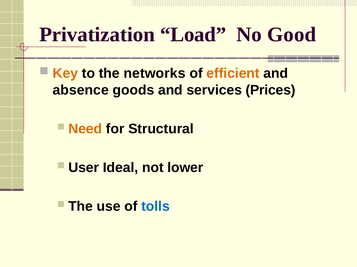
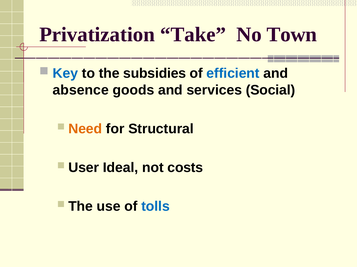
Load: Load -> Take
Good: Good -> Town
Key colour: orange -> blue
networks: networks -> subsidies
efficient colour: orange -> blue
Prices: Prices -> Social
lower: lower -> costs
